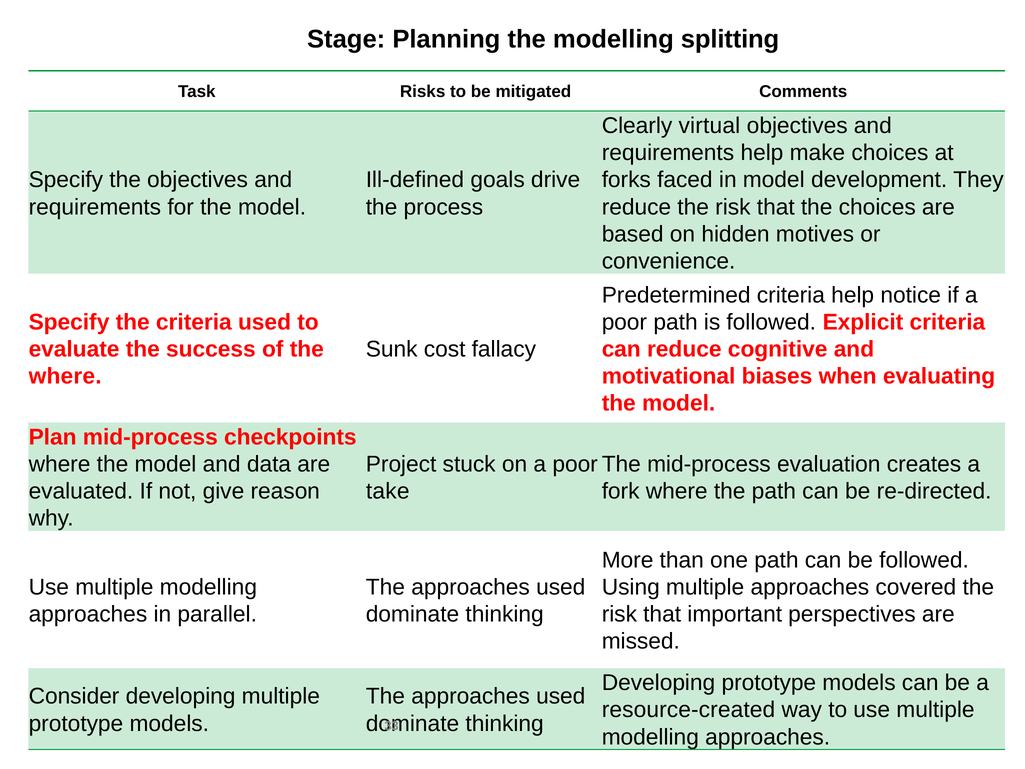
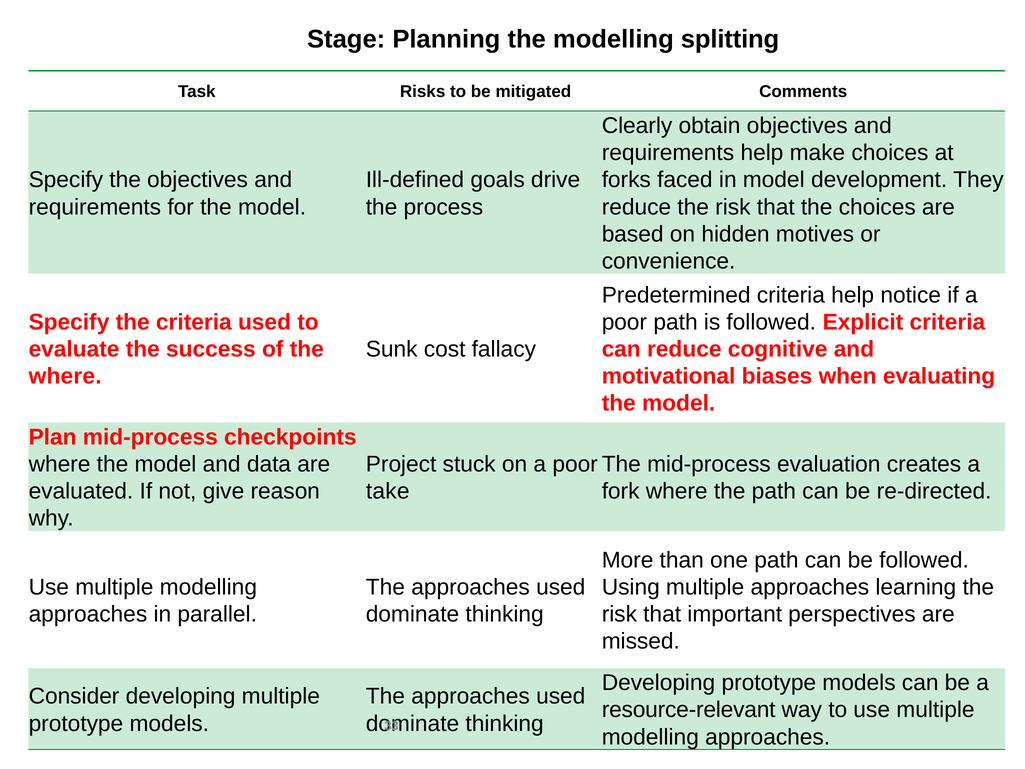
virtual: virtual -> obtain
covered: covered -> learning
resource-created: resource-created -> resource-relevant
